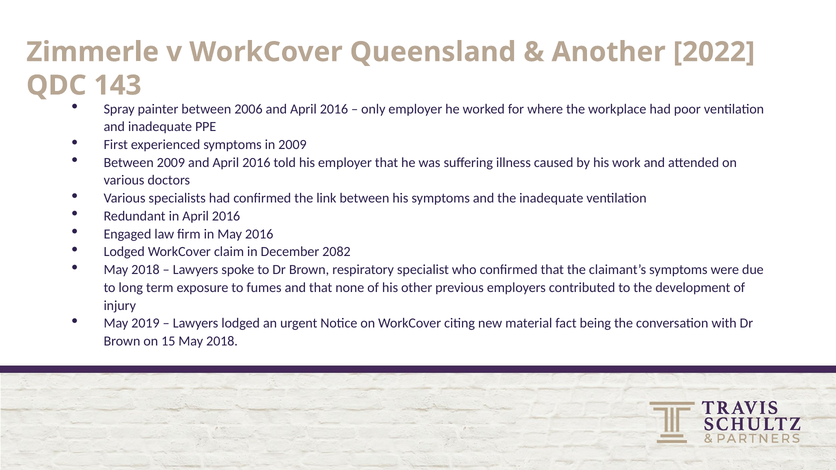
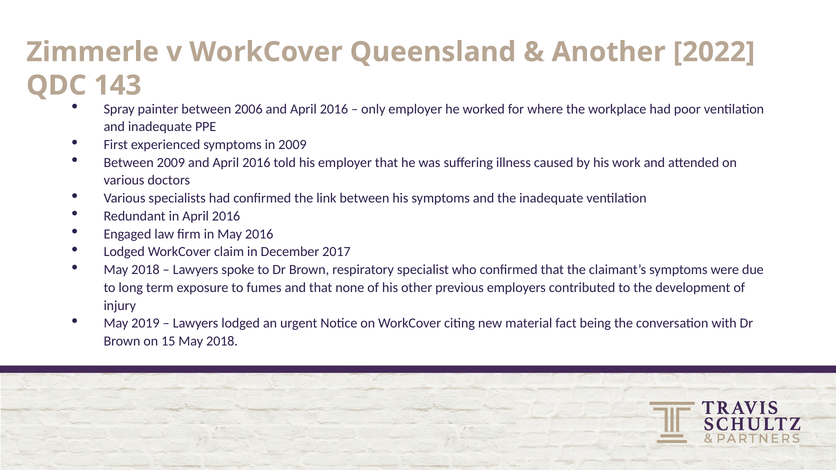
2082: 2082 -> 2017
